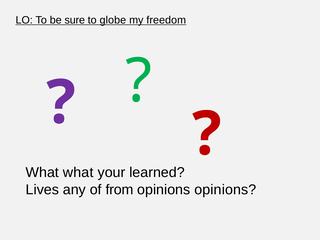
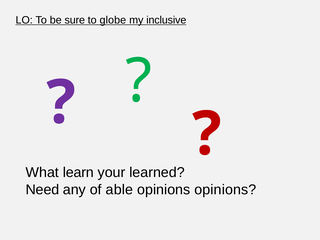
freedom: freedom -> inclusive
What what: what -> learn
Lives: Lives -> Need
from: from -> able
